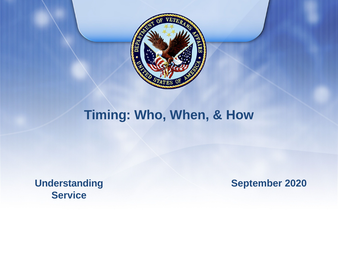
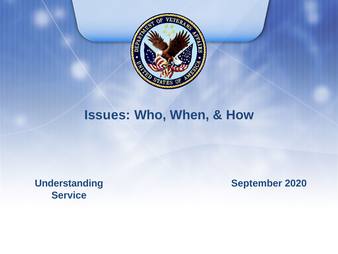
Timing: Timing -> Issues
